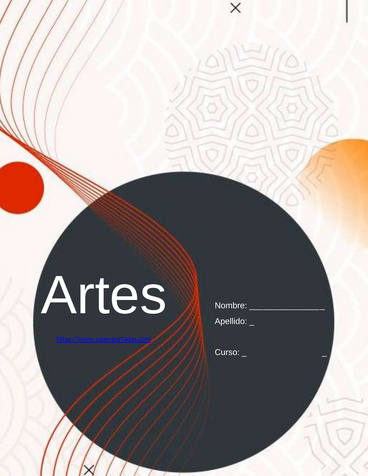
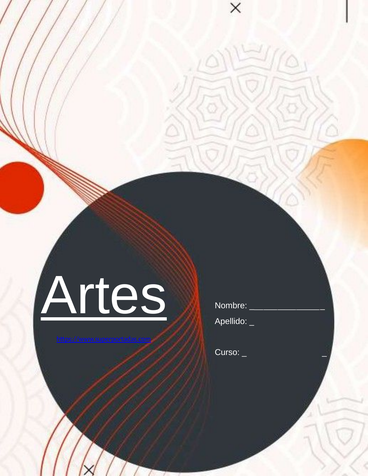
Artes underline: none -> present
